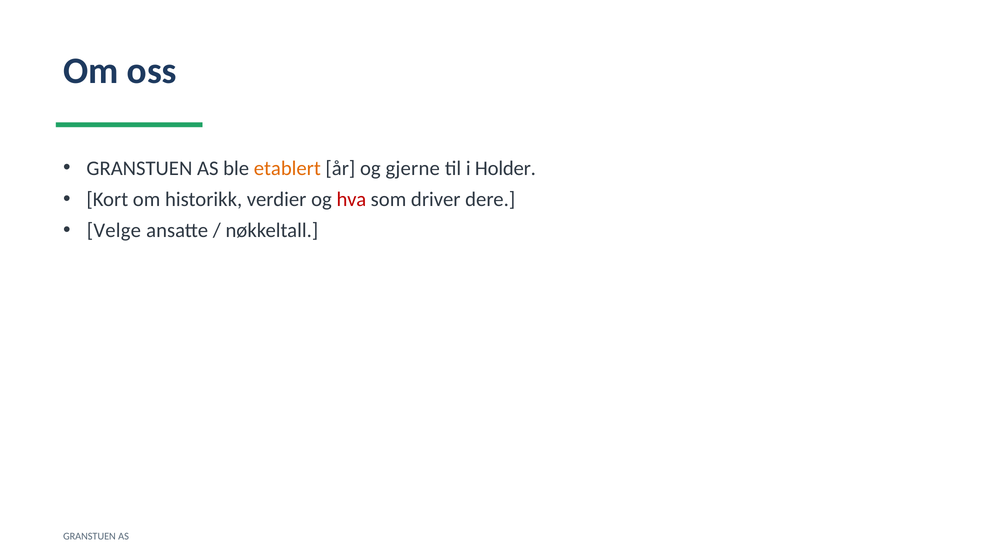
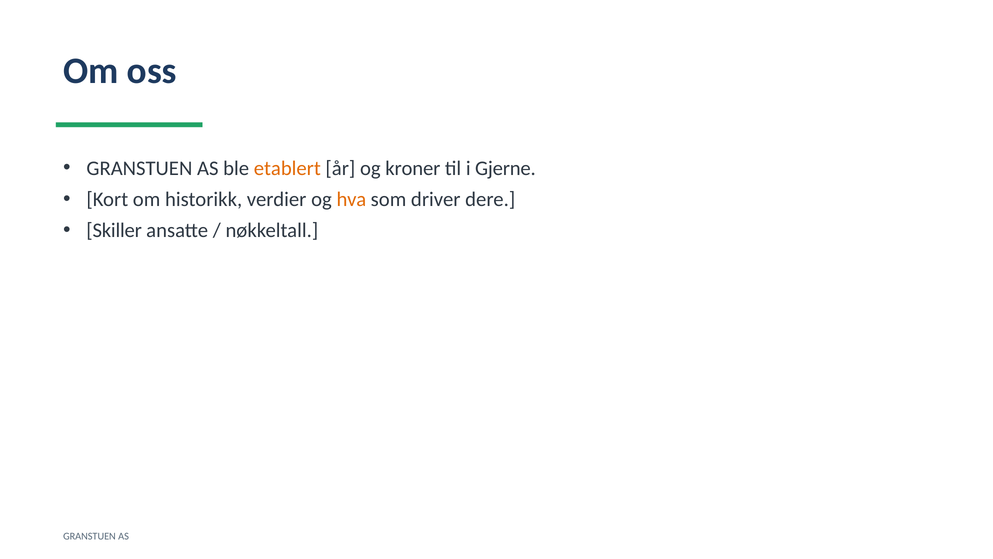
gjerne: gjerne -> kroner
Holder: Holder -> Gjerne
hva colour: red -> orange
Velge: Velge -> Skiller
